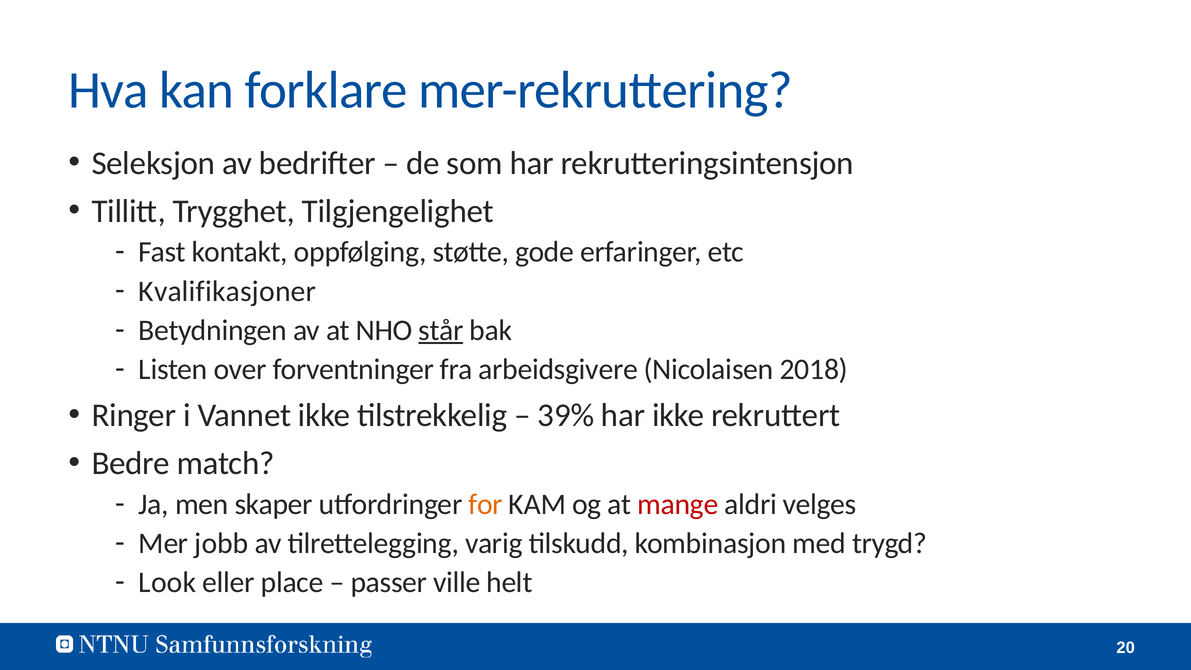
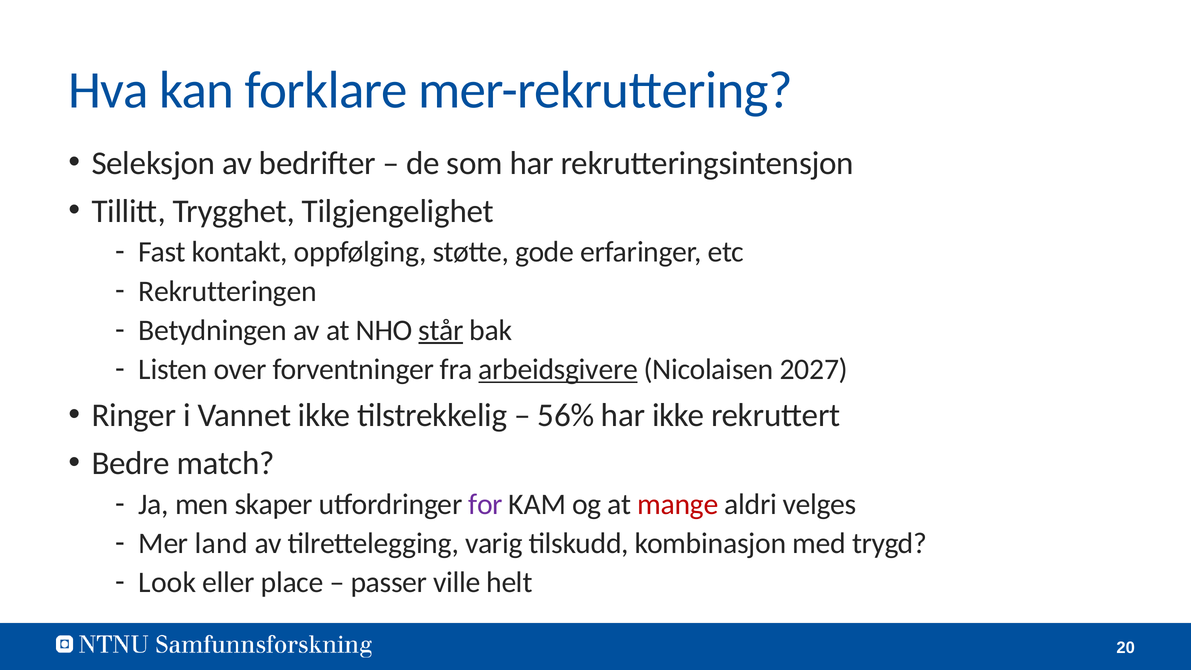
Kvalifikasjoner: Kvalifikasjoner -> Rekrutteringen
arbeidsgivere underline: none -> present
2018: 2018 -> 2027
39%: 39% -> 56%
for colour: orange -> purple
jobb: jobb -> land
